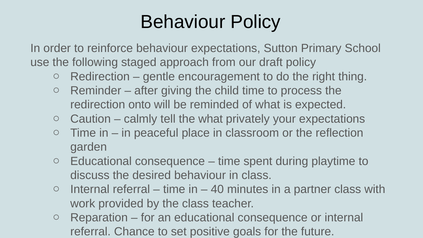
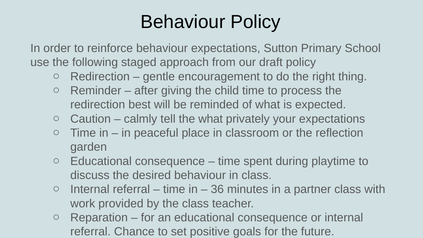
onto: onto -> best
40: 40 -> 36
